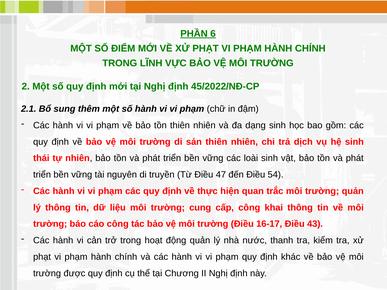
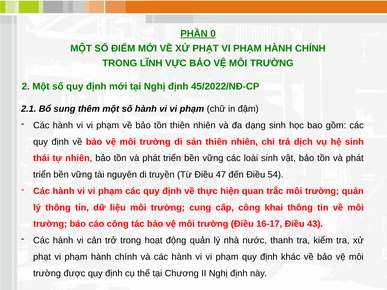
6: 6 -> 0
